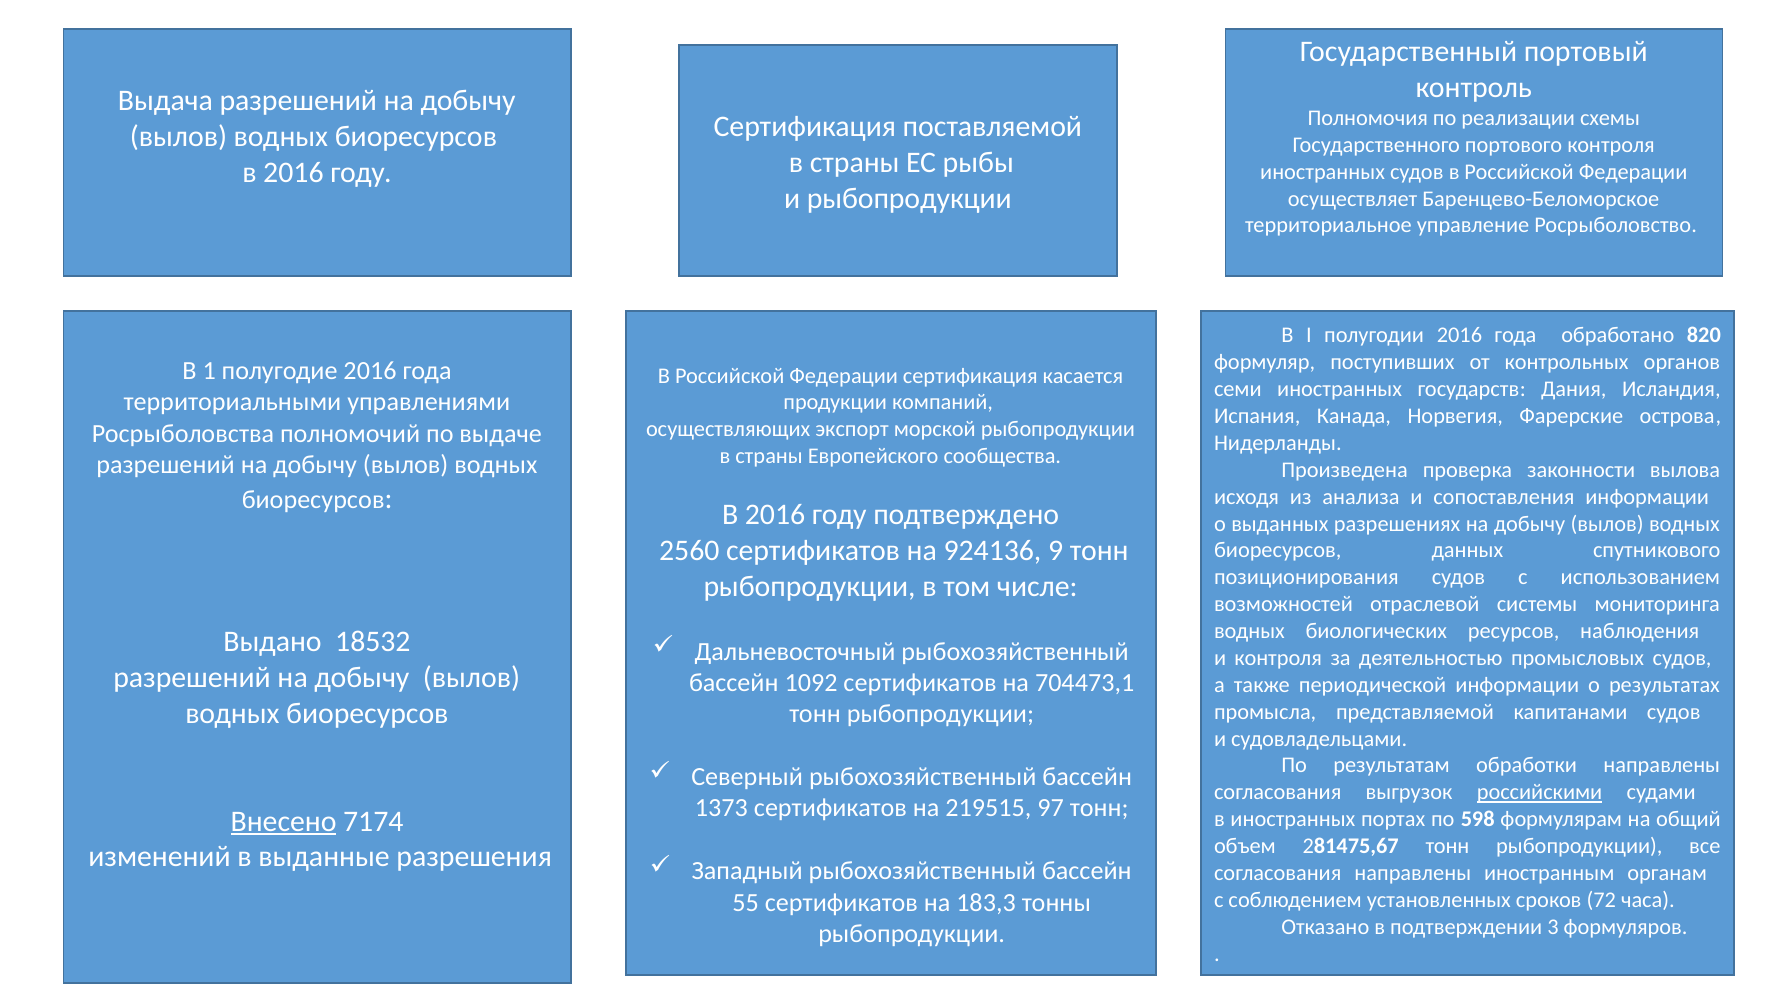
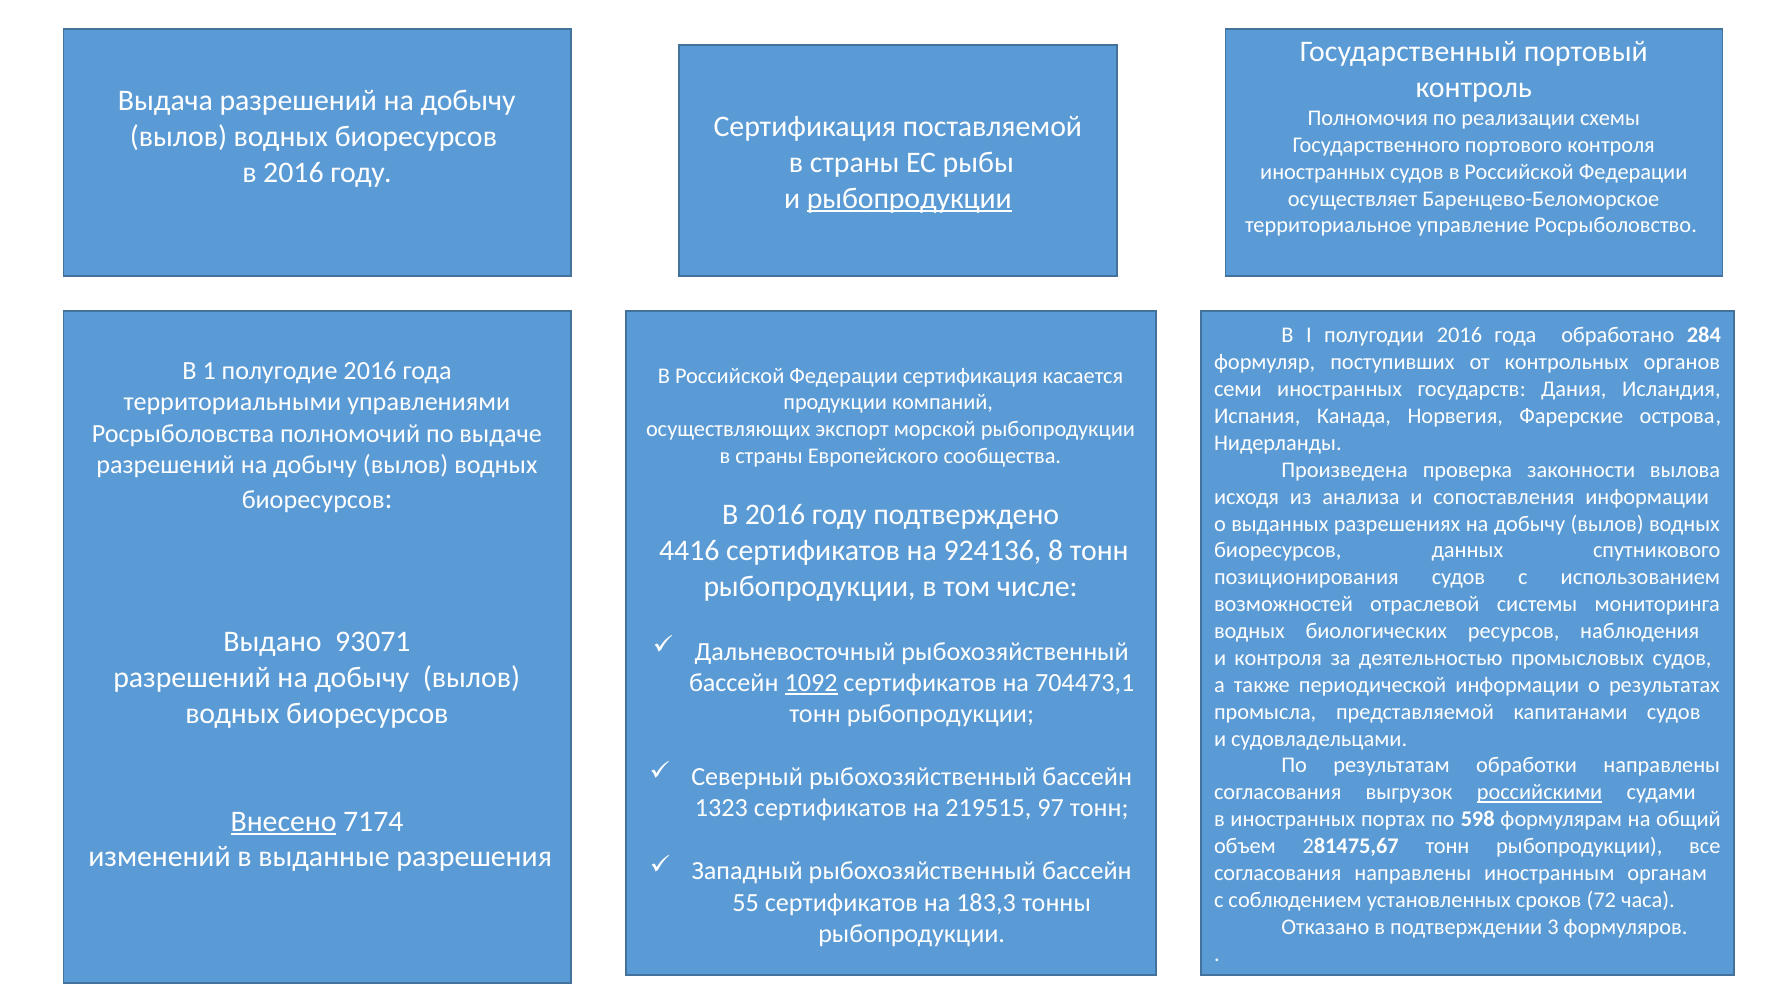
рыбопродукции at (909, 198) underline: none -> present
820: 820 -> 284
2560: 2560 -> 4416
9: 9 -> 8
18532: 18532 -> 93071
1092 underline: none -> present
1373: 1373 -> 1323
